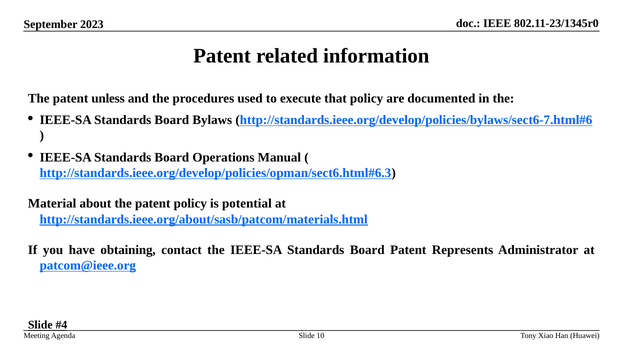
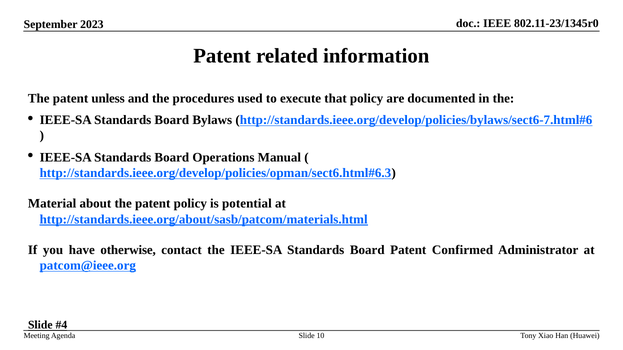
obtaining: obtaining -> otherwise
Represents: Represents -> Confirmed
